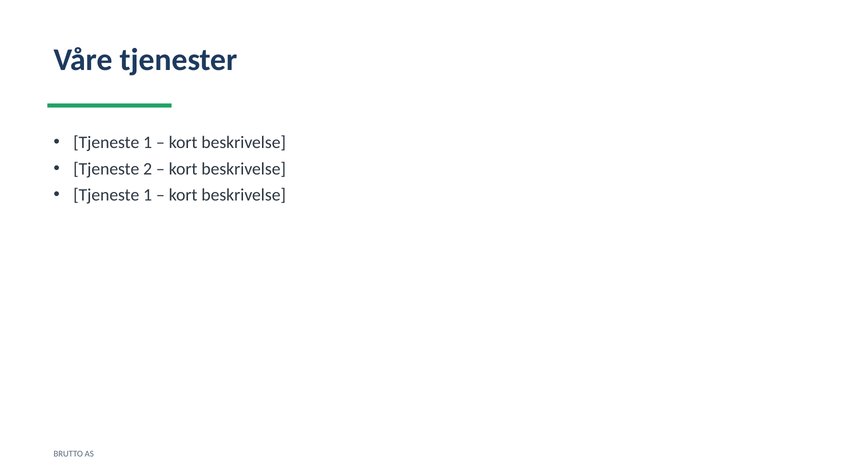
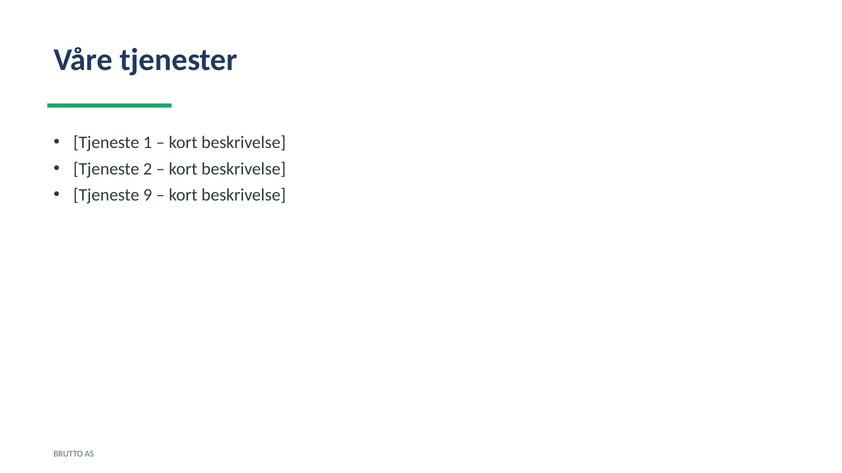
1 at (148, 195): 1 -> 9
